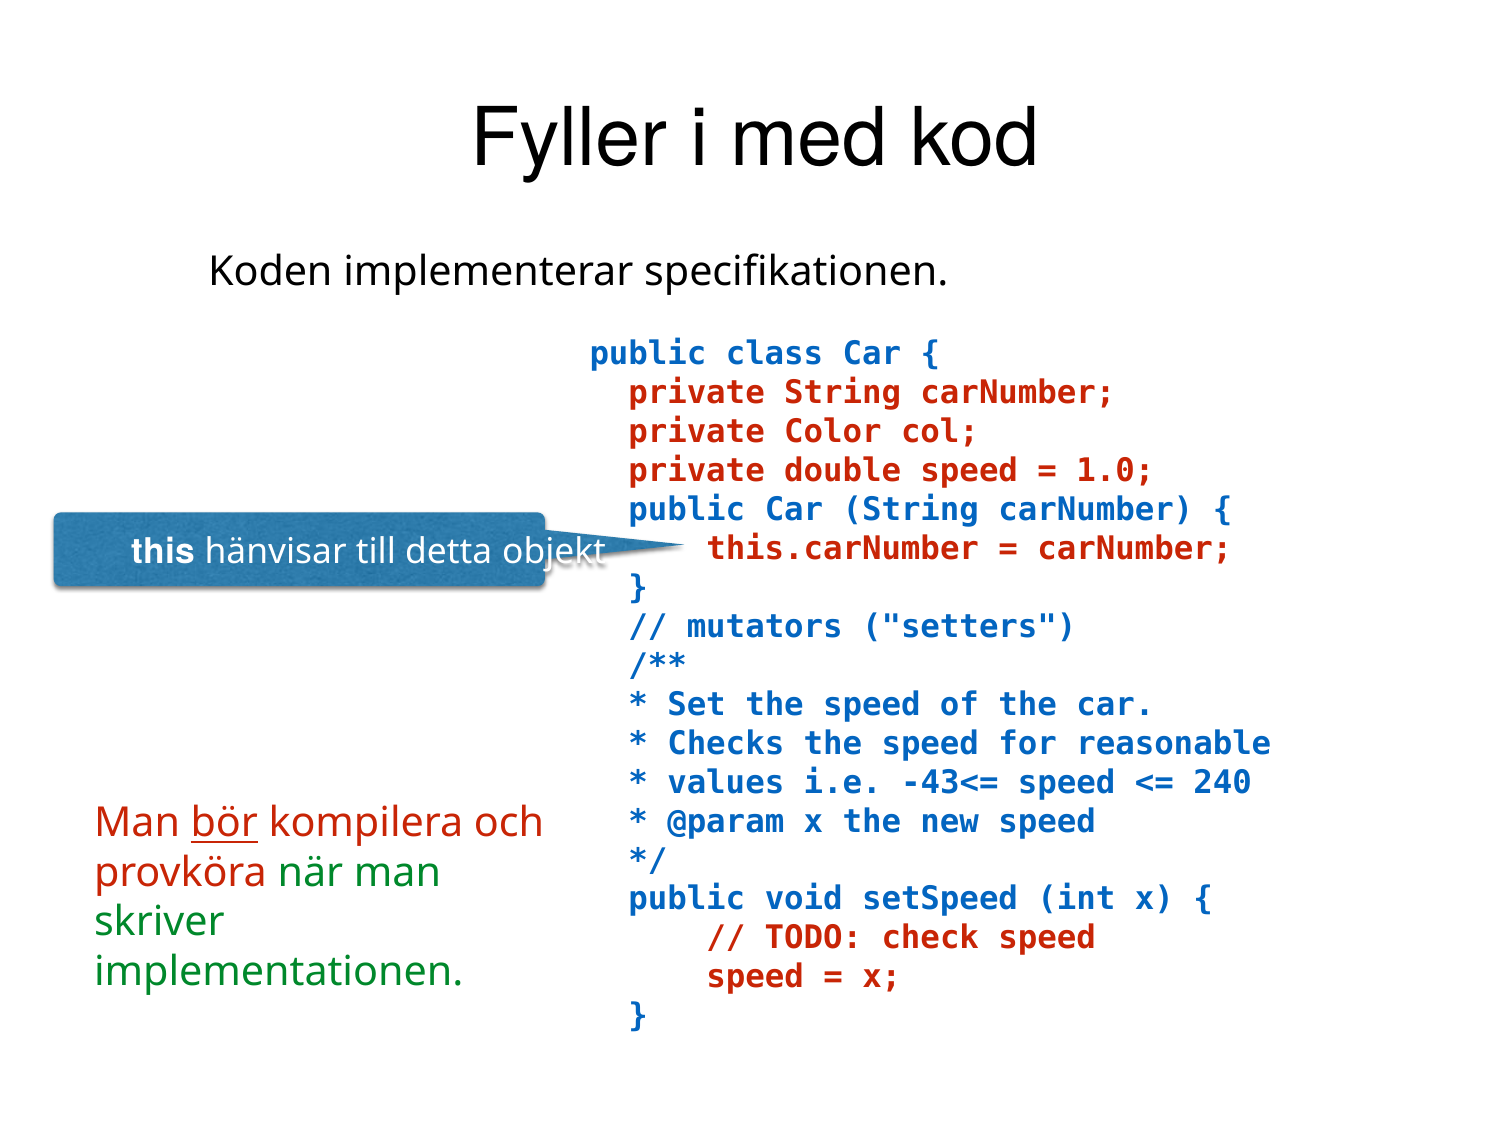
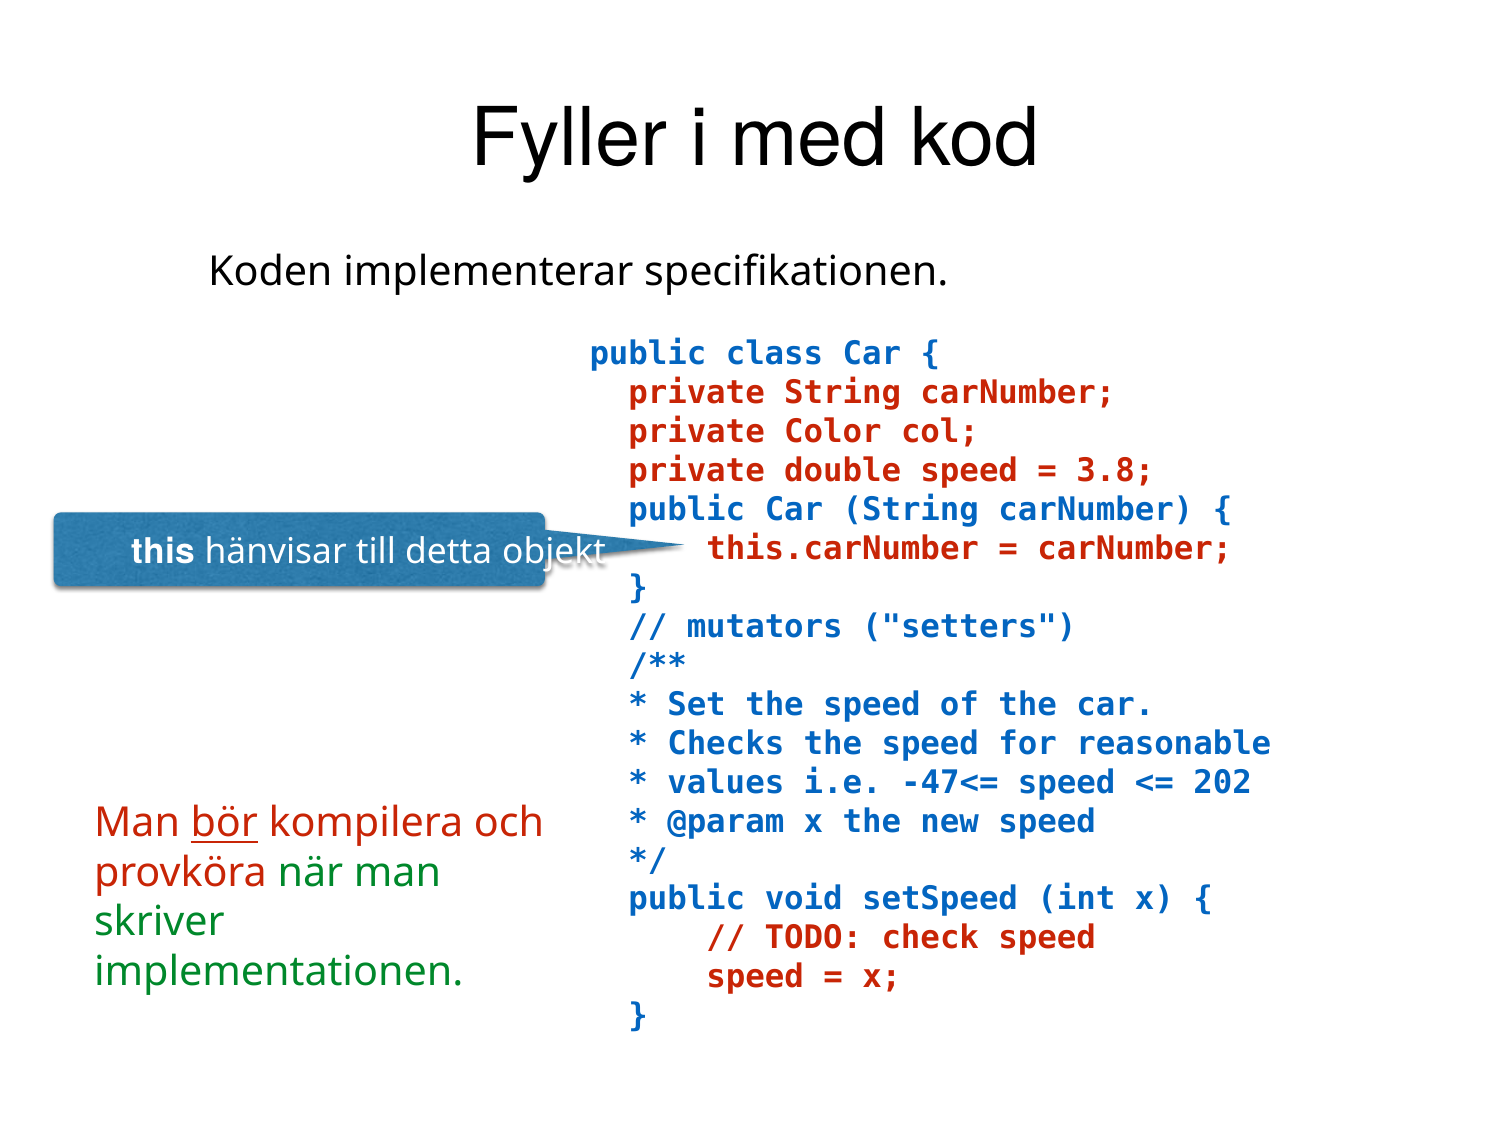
1.0: 1.0 -> 3.8
-43<=: -43<= -> -47<=
240: 240 -> 202
